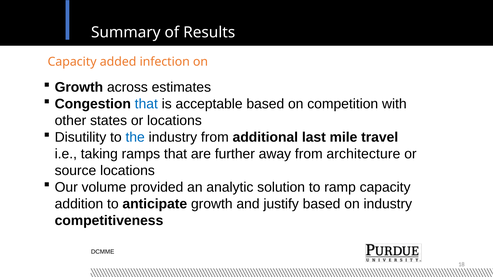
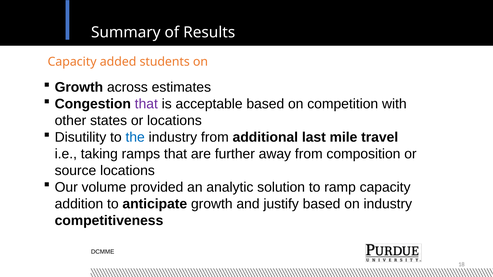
infection: infection -> students
that at (146, 104) colour: blue -> purple
architecture: architecture -> composition
